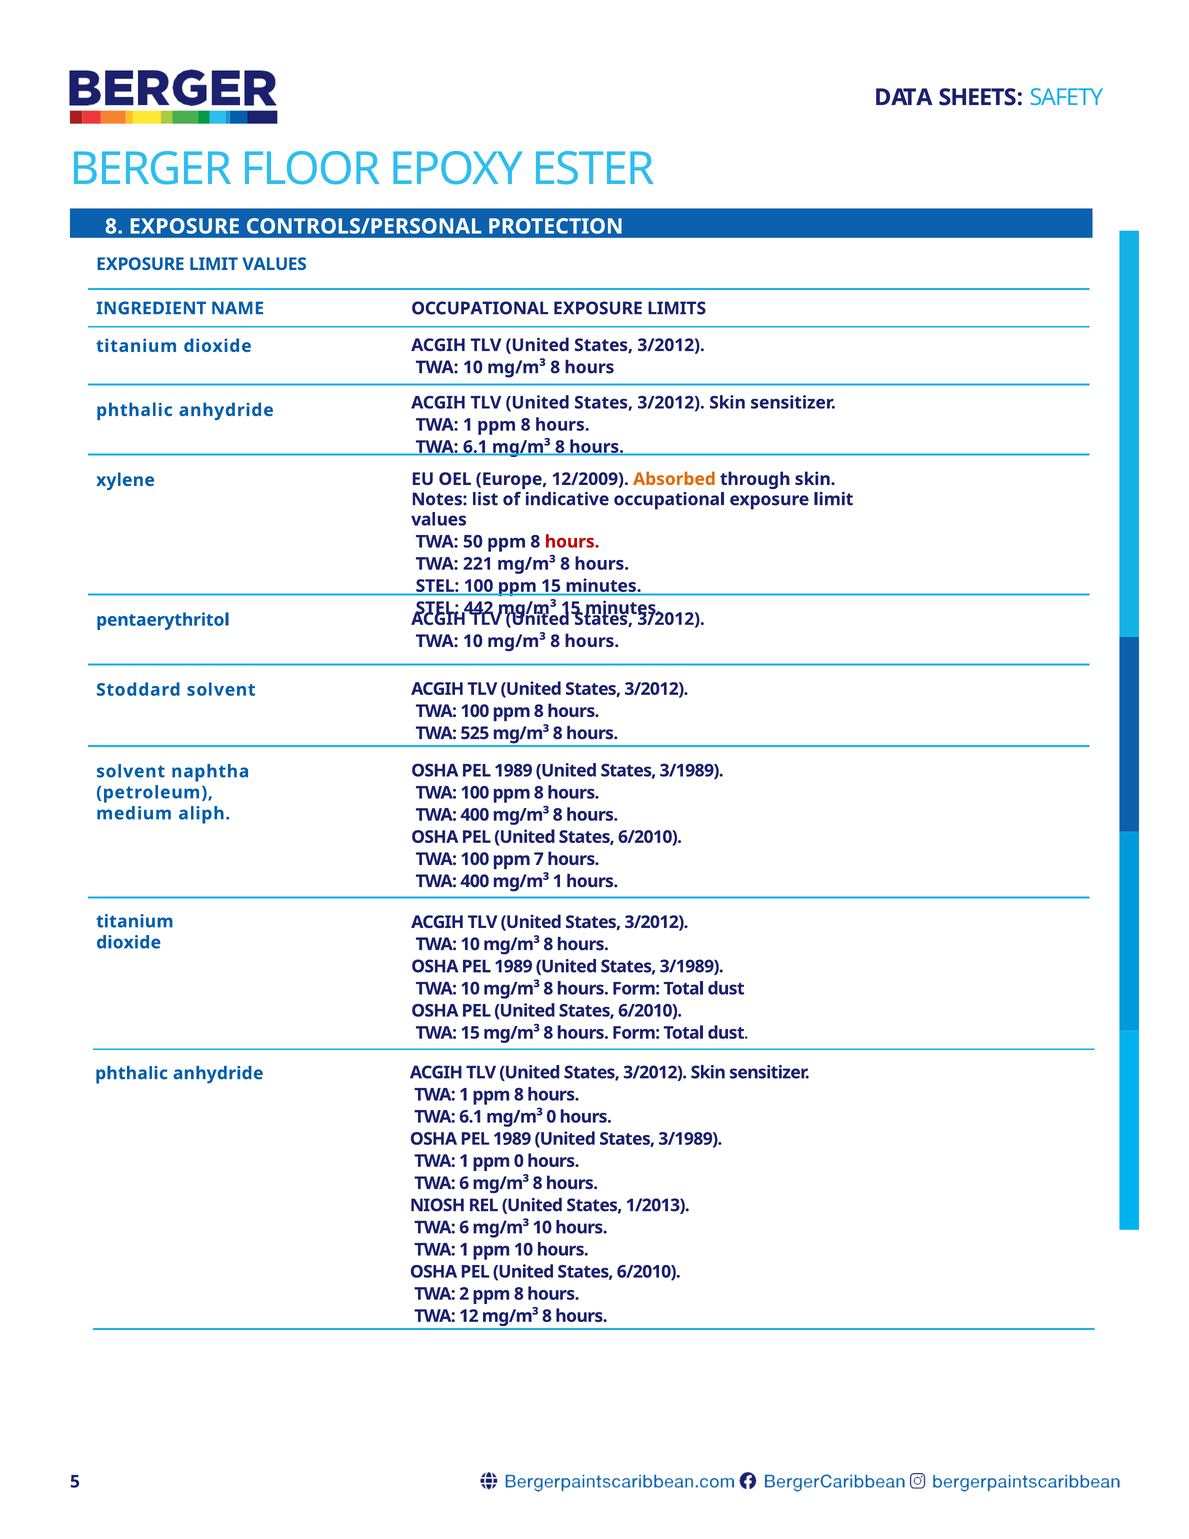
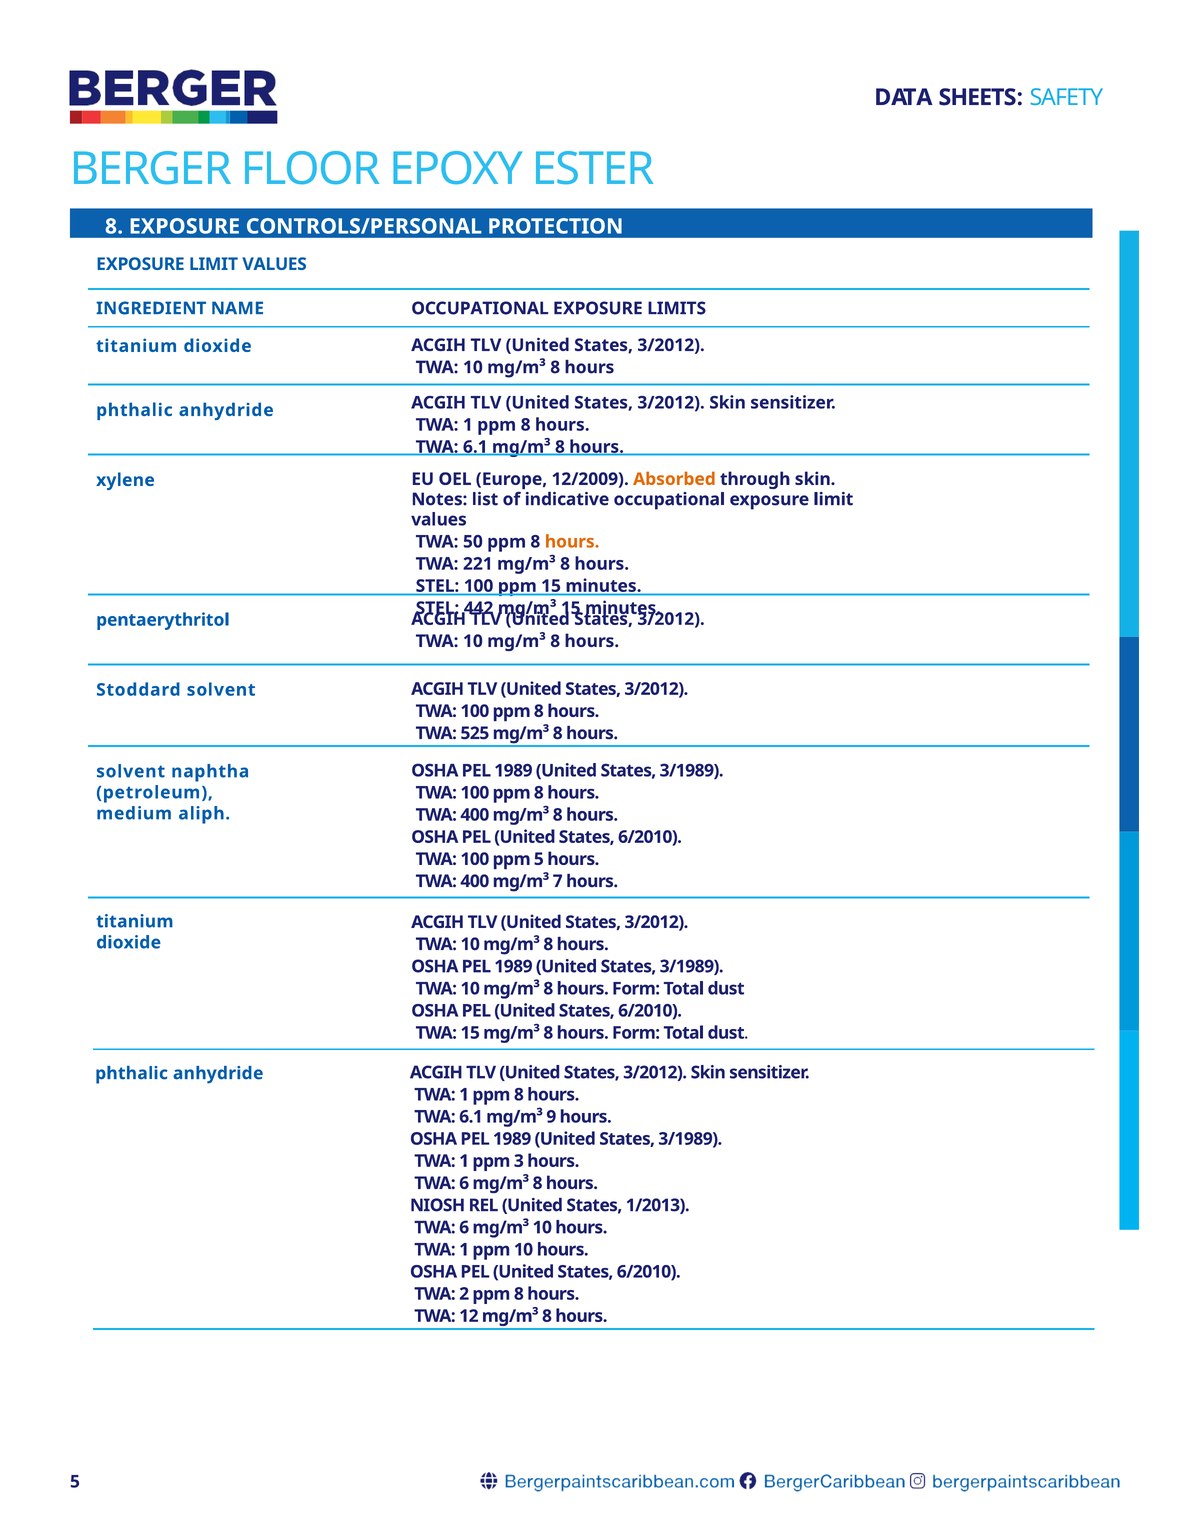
hours at (572, 542) colour: red -> orange
ppm 7: 7 -> 5
mg/m³ 1: 1 -> 7
mg/m³ 0: 0 -> 9
ppm 0: 0 -> 3
